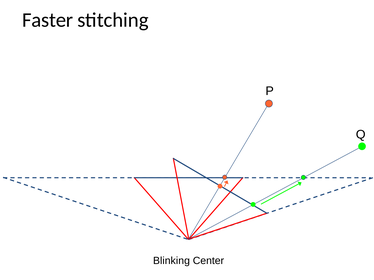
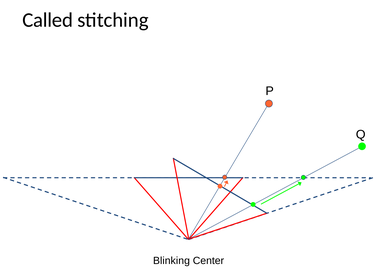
Faster: Faster -> Called
